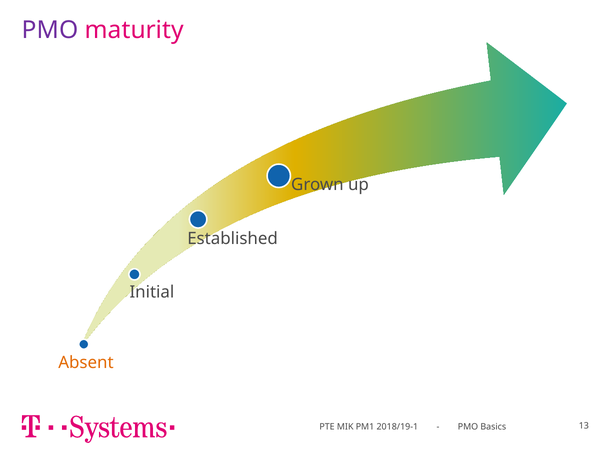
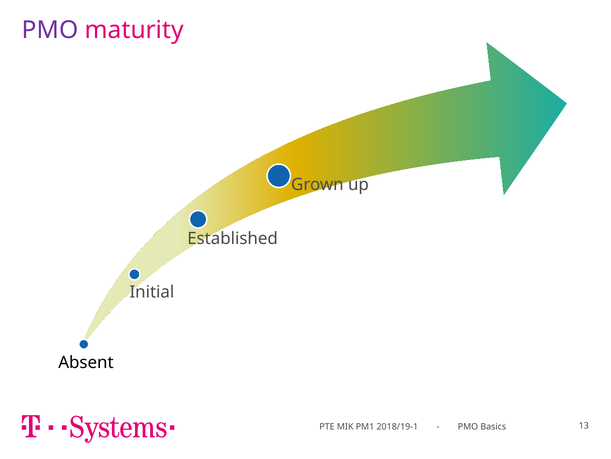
Absent colour: orange -> black
